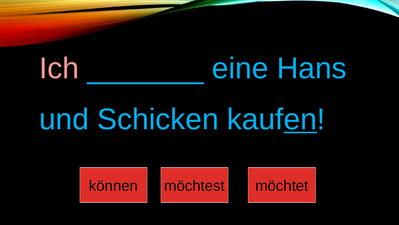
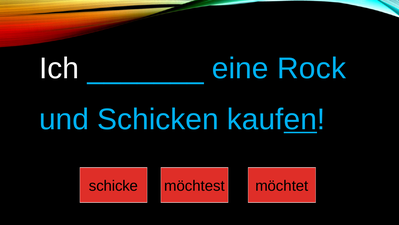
Ich colour: pink -> white
Hans: Hans -> Rock
können: können -> schicke
